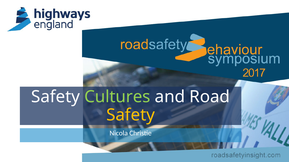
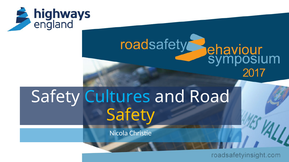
Cultures colour: light green -> light blue
